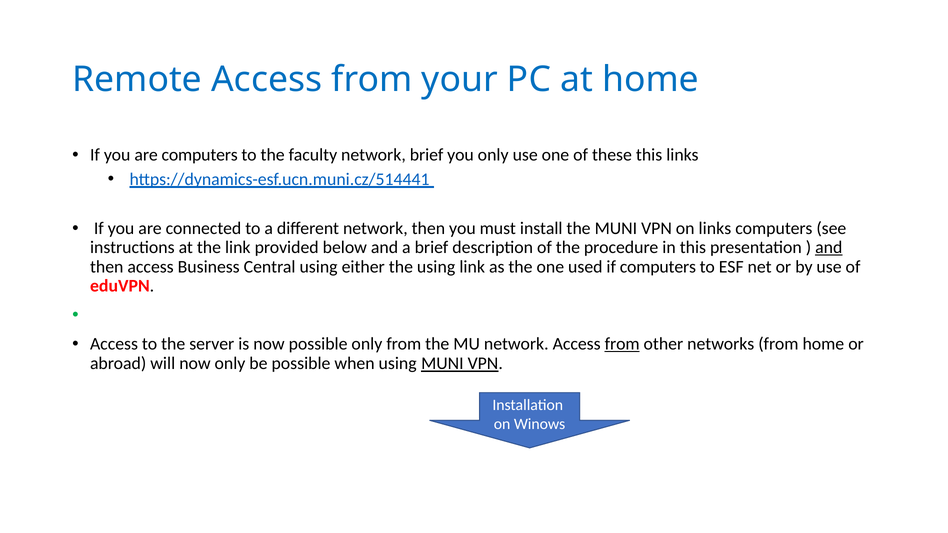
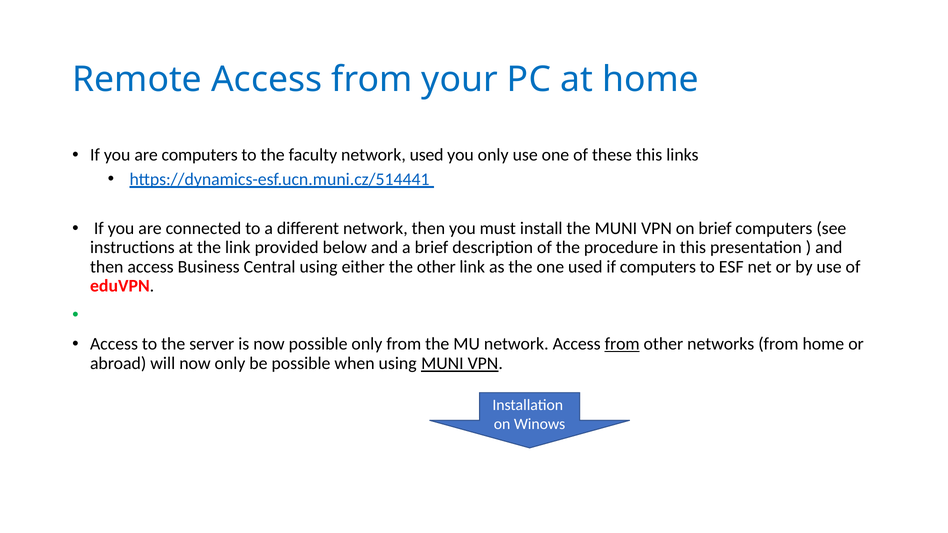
network brief: brief -> used
on links: links -> brief
and at (829, 248) underline: present -> none
the using: using -> other
